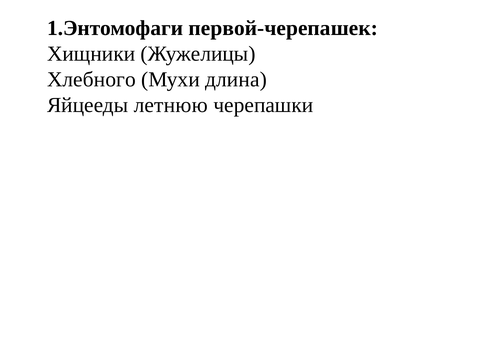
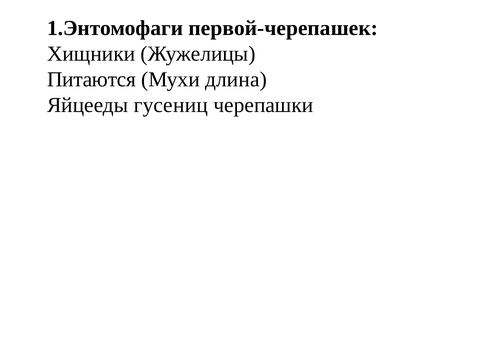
Хлебного: Хлебного -> Питаются
летнюю: летнюю -> гусениц
